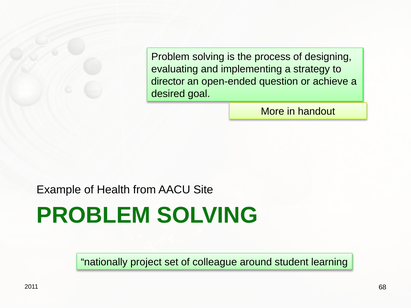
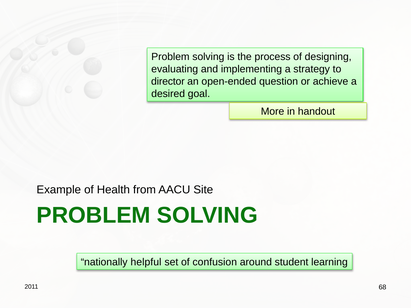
project: project -> helpful
colleague: colleague -> confusion
